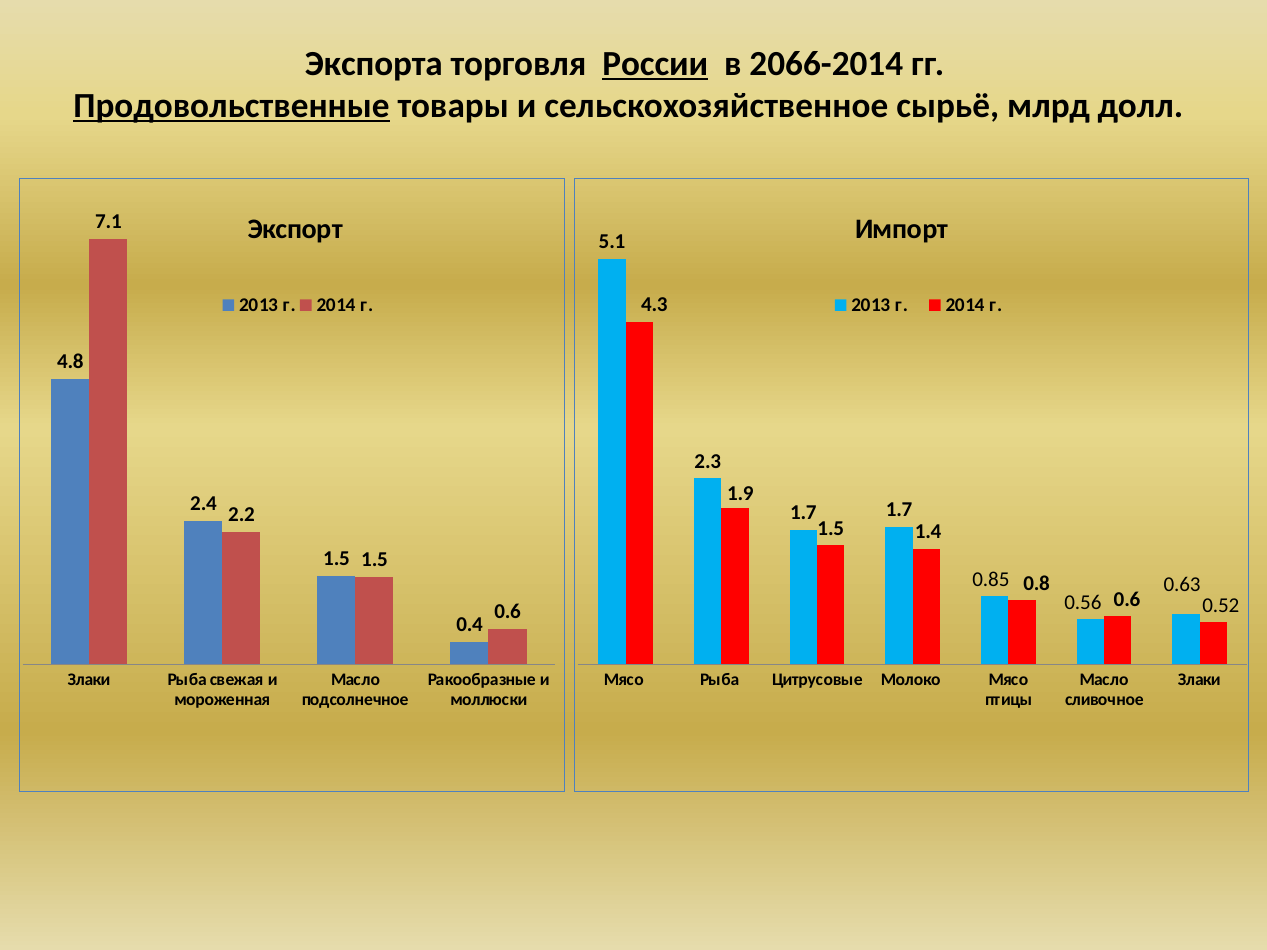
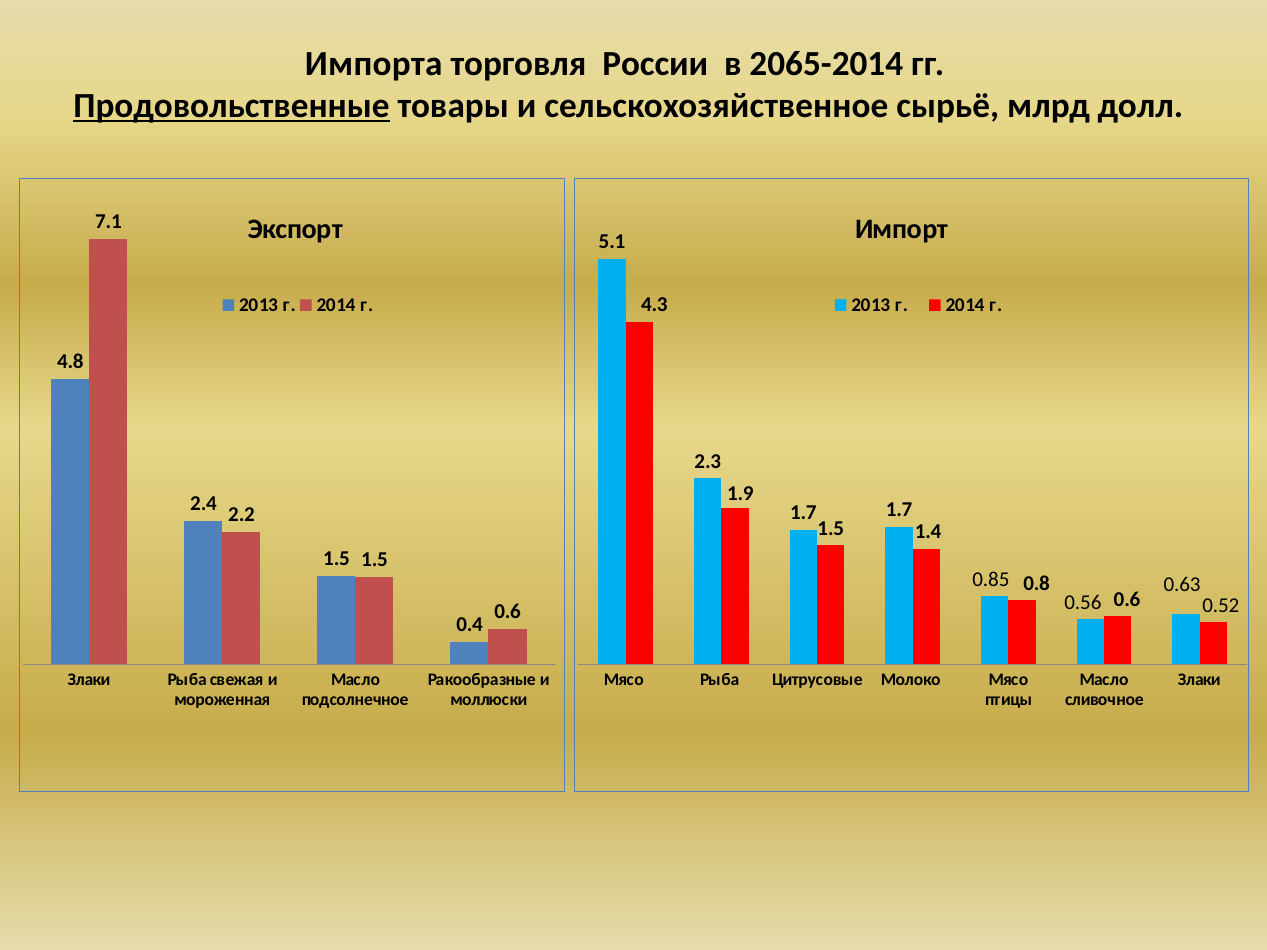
Экспорта: Экспорта -> Импорта
России underline: present -> none
2066-2014: 2066-2014 -> 2065-2014
